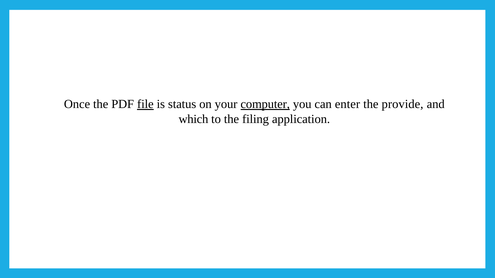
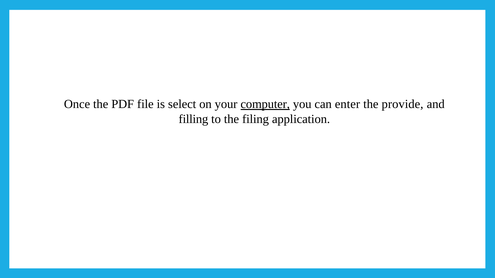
file underline: present -> none
status: status -> select
which: which -> filling
